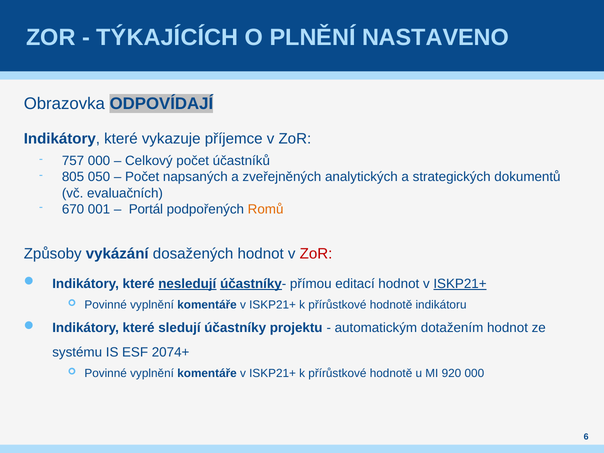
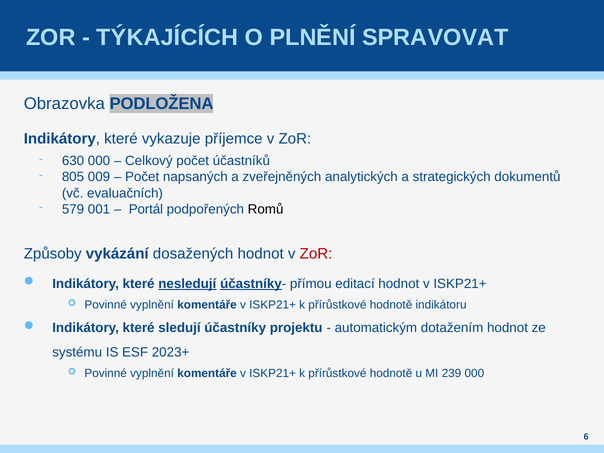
NASTAVENO: NASTAVENO -> SPRAVOVAT
ODPOVÍDAJÍ: ODPOVÍDAJÍ -> PODLOŽENA
757: 757 -> 630
050: 050 -> 009
670: 670 -> 579
Romů colour: orange -> black
ISKP21+ at (460, 284) underline: present -> none
2074+: 2074+ -> 2023+
920: 920 -> 239
